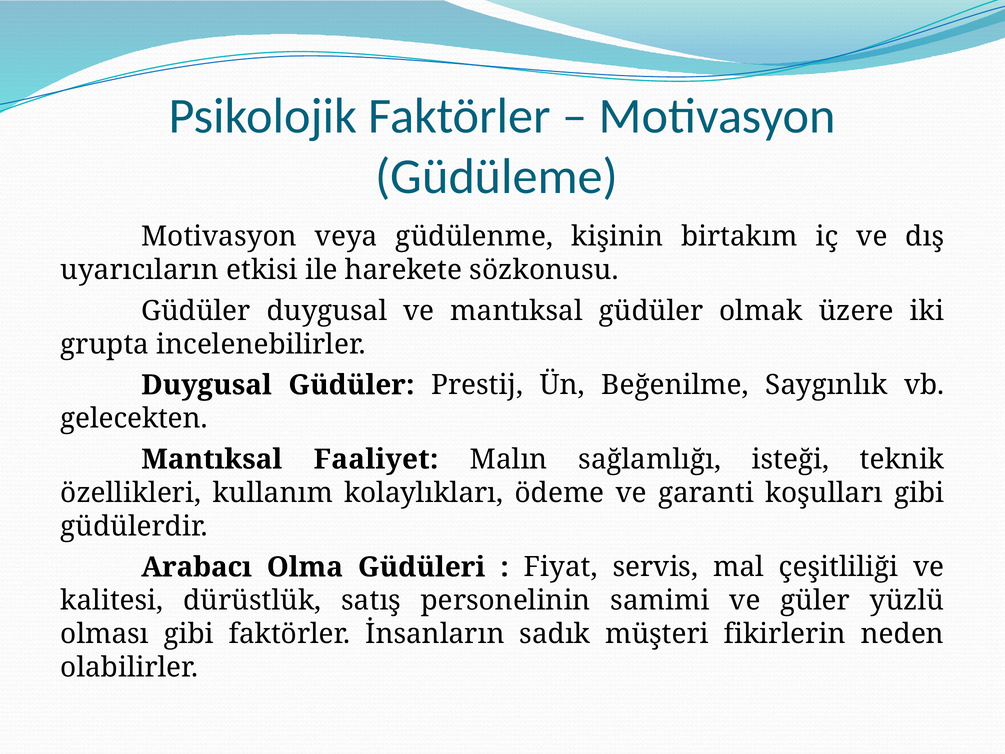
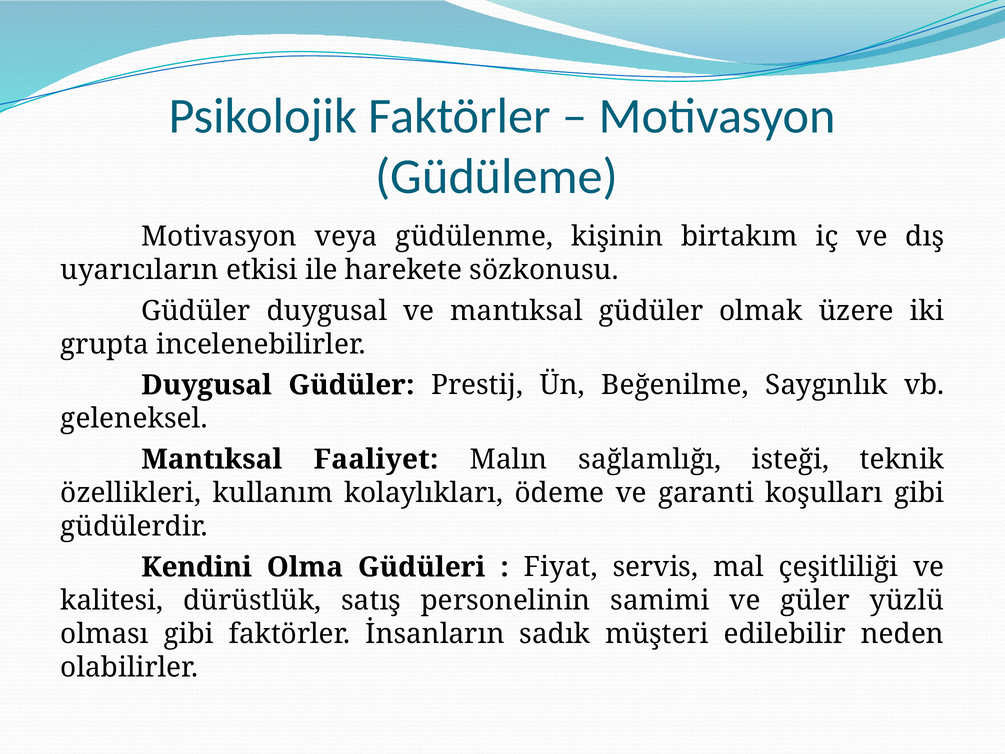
gelecekten: gelecekten -> geleneksel
Arabacı: Arabacı -> Kendini
fikirlerin: fikirlerin -> edilebilir
